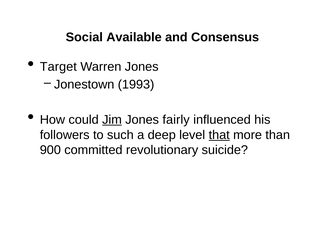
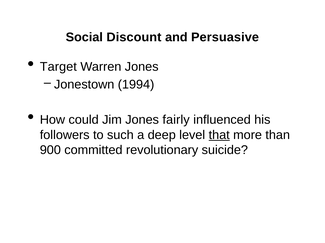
Available: Available -> Discount
Consensus: Consensus -> Persuasive
1993: 1993 -> 1994
Jim underline: present -> none
